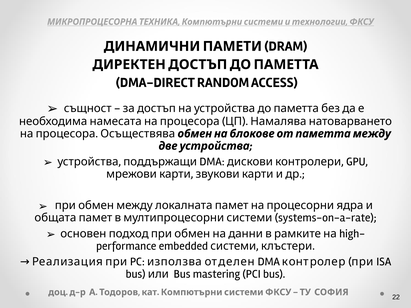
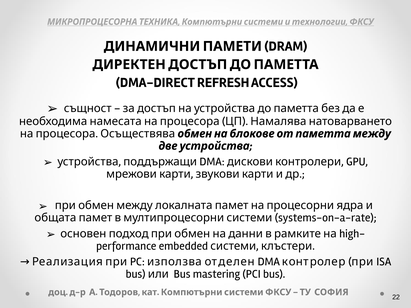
RANDOM: RANDOM -> REFRESH
